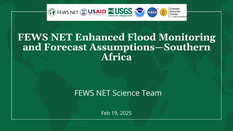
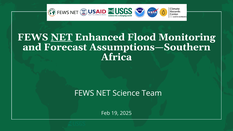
NET at (62, 37) underline: none -> present
